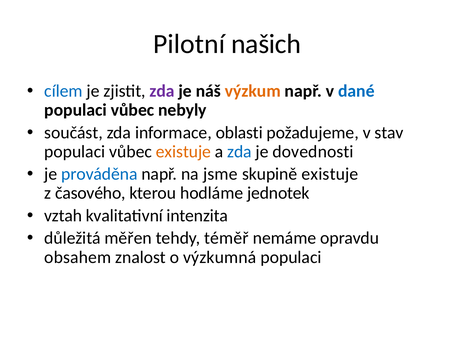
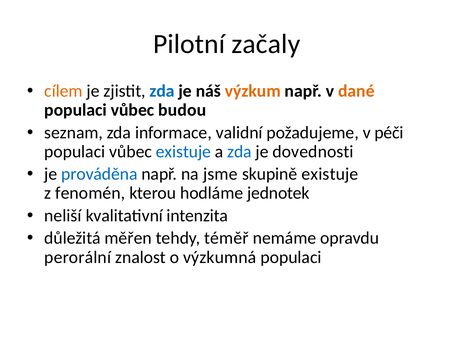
našich: našich -> začaly
cílem colour: blue -> orange
zda at (162, 91) colour: purple -> blue
dané colour: blue -> orange
nebyly: nebyly -> budou
součást: součást -> seznam
oblasti: oblasti -> validní
stav: stav -> péči
existuje at (183, 152) colour: orange -> blue
časového: časového -> fenomén
vztah: vztah -> neliší
obsahem: obsahem -> perorální
